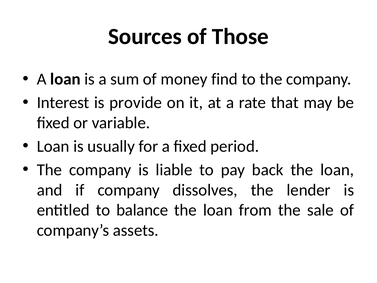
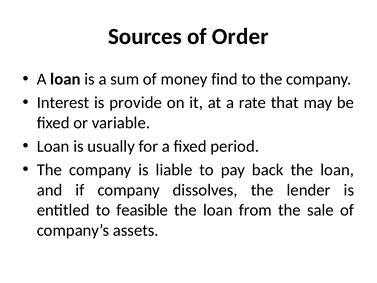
Those: Those -> Order
balance: balance -> feasible
